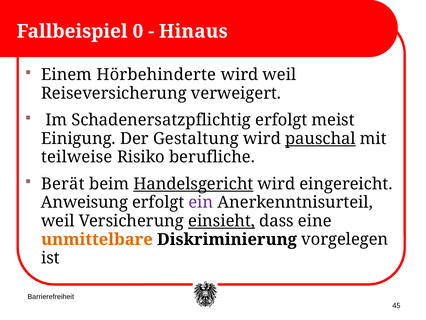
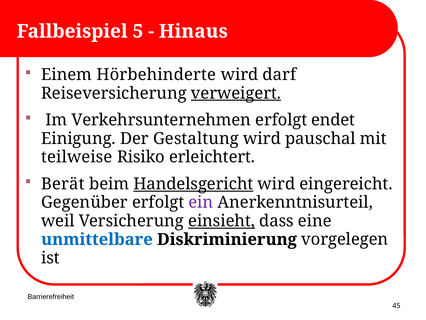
0: 0 -> 5
wird weil: weil -> darf
verweigert underline: none -> present
Schadenersatzpflichtig: Schadenersatzpflichtig -> Verkehrsunternehmen
meist: meist -> endet
pauschal underline: present -> none
berufliche: berufliche -> erleichtert
Anweisung: Anweisung -> Gegenüber
unmittelbare colour: orange -> blue
